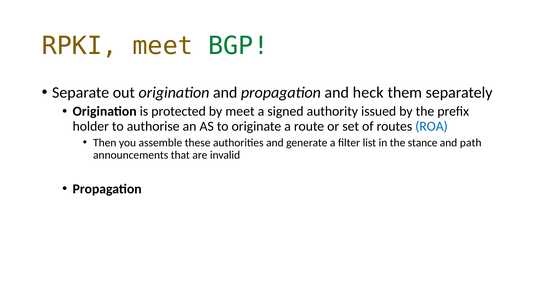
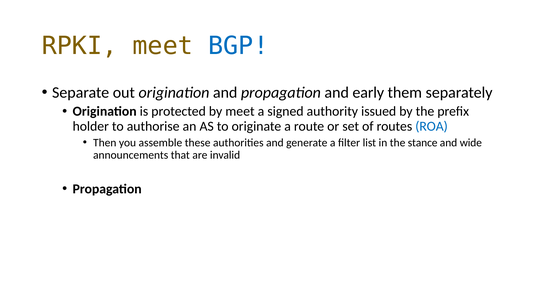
BGP colour: green -> blue
heck: heck -> early
path: path -> wide
